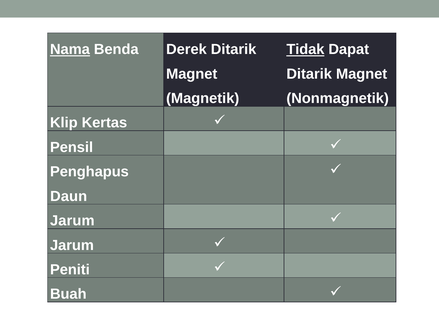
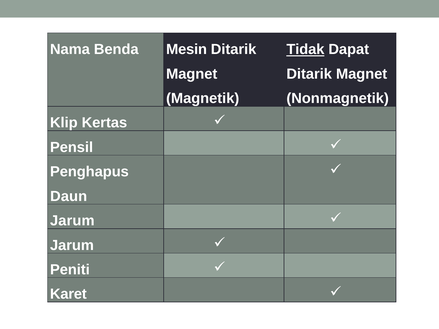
Nama underline: present -> none
Derek: Derek -> Mesin
Buah: Buah -> Karet
